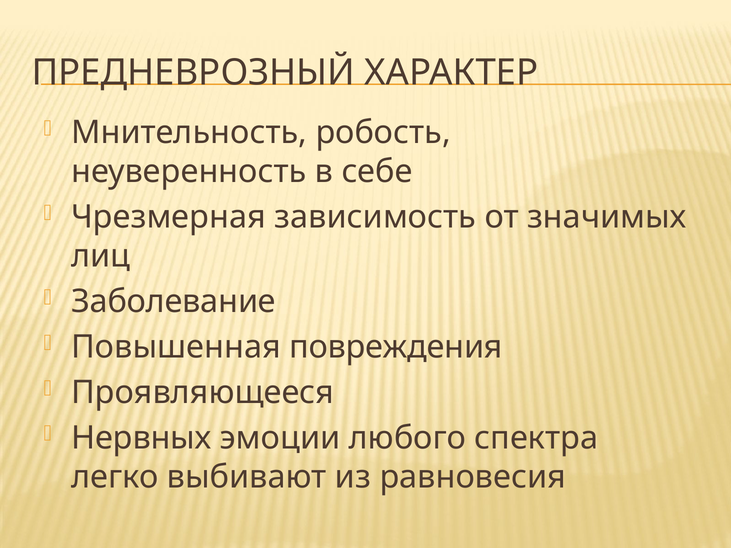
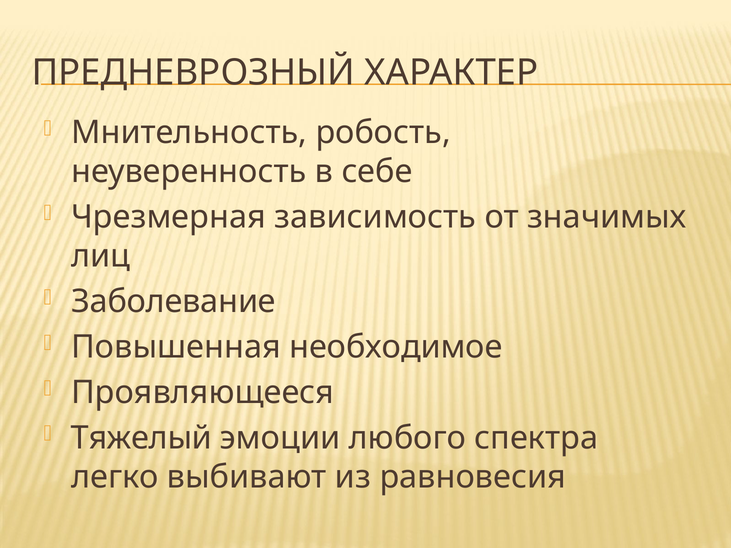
повреждения: повреждения -> необходимое
Нервных: Нервных -> Тяжелый
